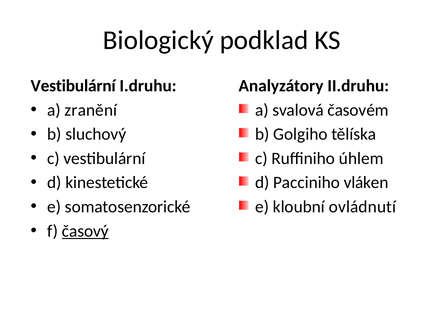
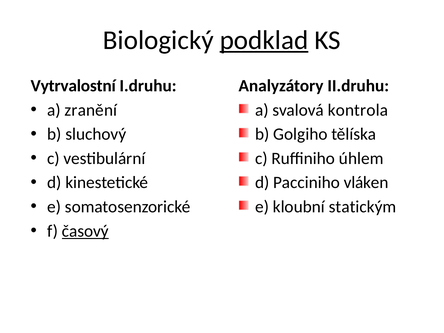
podklad underline: none -> present
Vestibulární at (73, 86): Vestibulární -> Vytrvalostní
časovém: časovém -> kontrola
ovládnutí: ovládnutí -> statickým
